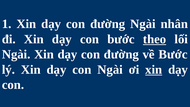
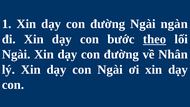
nhân: nhân -> ngàn
về Bước: Bước -> Nhân
xin at (154, 70) underline: present -> none
